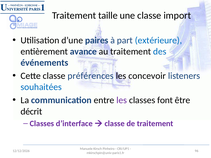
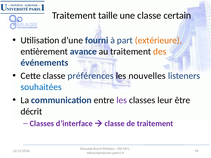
import: import -> certain
paires: paires -> fourni
extérieure colour: blue -> orange
des colour: blue -> orange
concevoir: concevoir -> nouvelles
font: font -> leur
